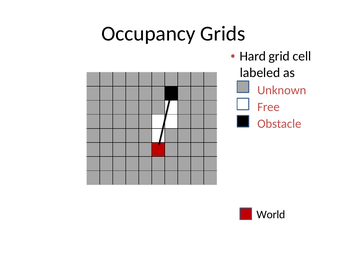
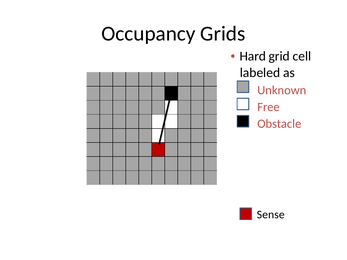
World: World -> Sense
